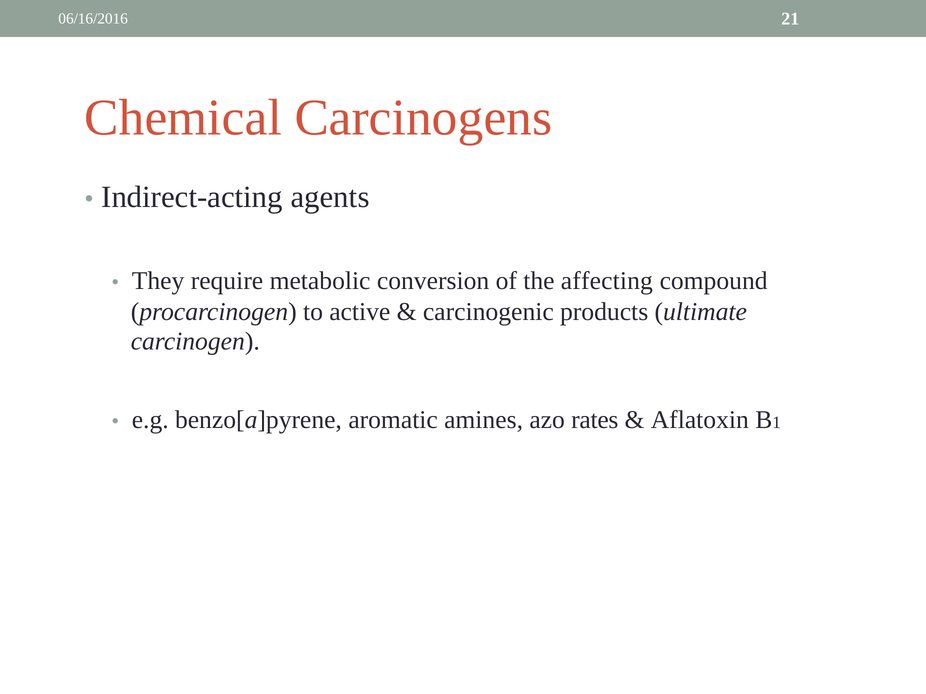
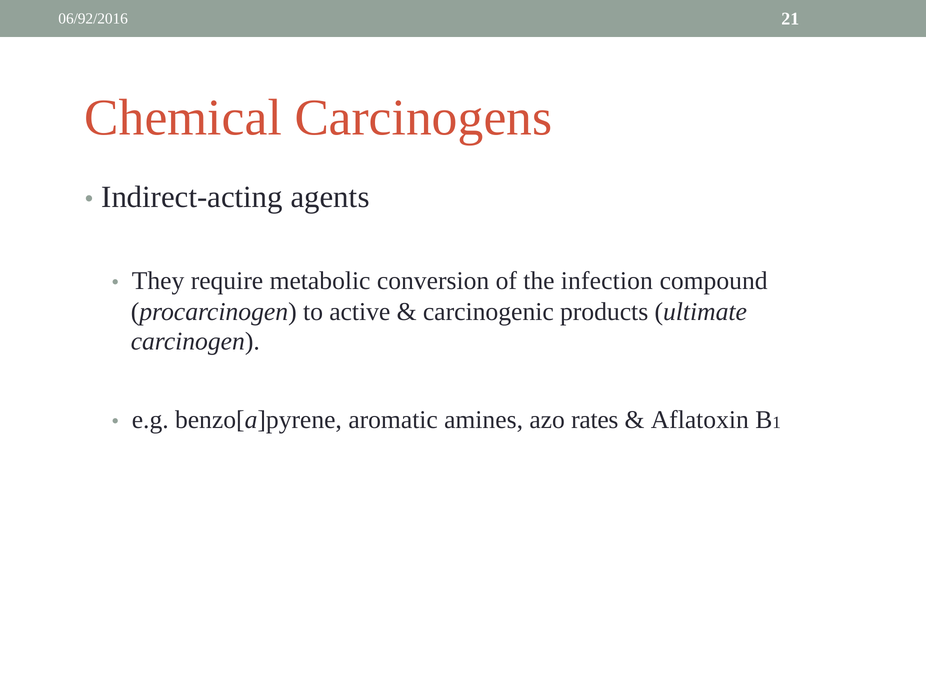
06/16/2016: 06/16/2016 -> 06/92/2016
affecting: affecting -> infection
